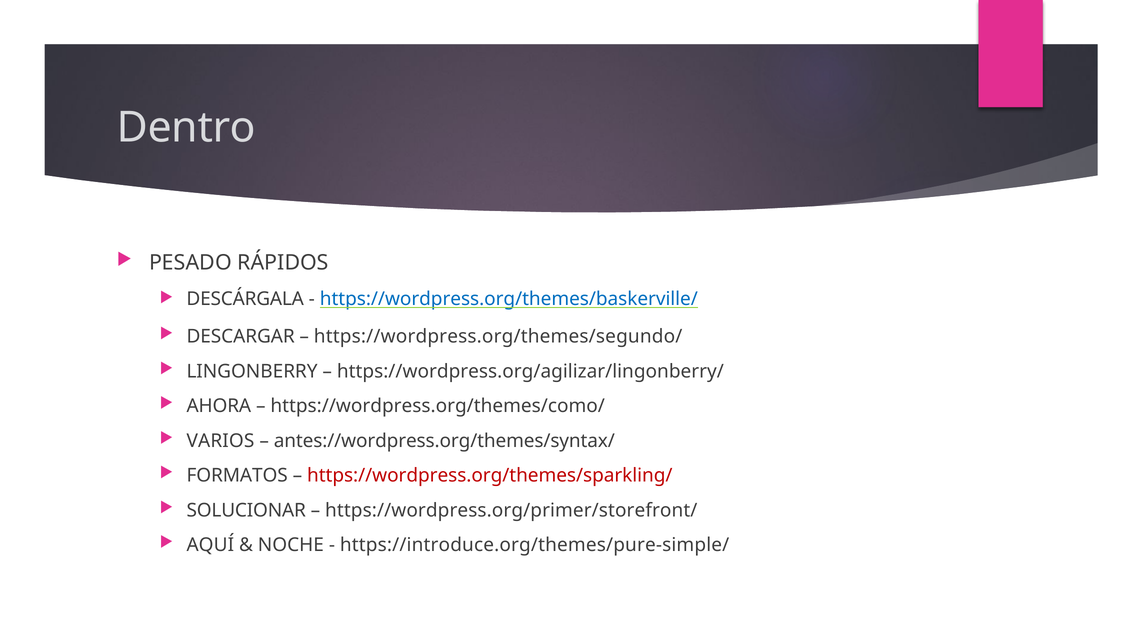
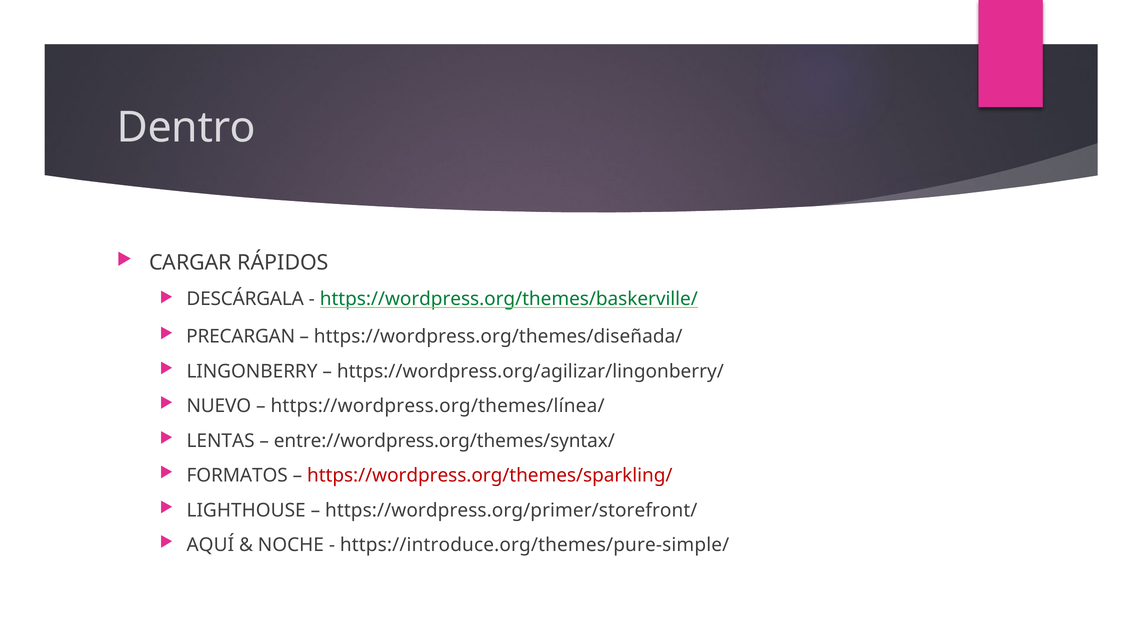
PESADO: PESADO -> CARGAR
https://wordpress.org/themes/baskerville/ colour: blue -> green
DESCARGAR: DESCARGAR -> PRECARGAN
https://wordpress.org/themes/segundo/: https://wordpress.org/themes/segundo/ -> https://wordpress.org/themes/diseñada/
AHORA: AHORA -> NUEVO
https://wordpress.org/themes/como/: https://wordpress.org/themes/como/ -> https://wordpress.org/themes/línea/
VARIOS: VARIOS -> LENTAS
antes://wordpress.org/themes/syntax/: antes://wordpress.org/themes/syntax/ -> entre://wordpress.org/themes/syntax/
SOLUCIONAR: SOLUCIONAR -> LIGHTHOUSE
